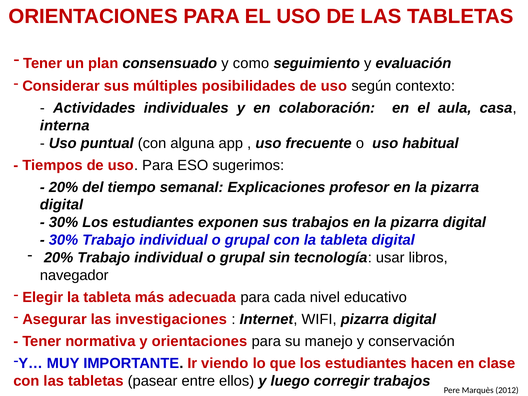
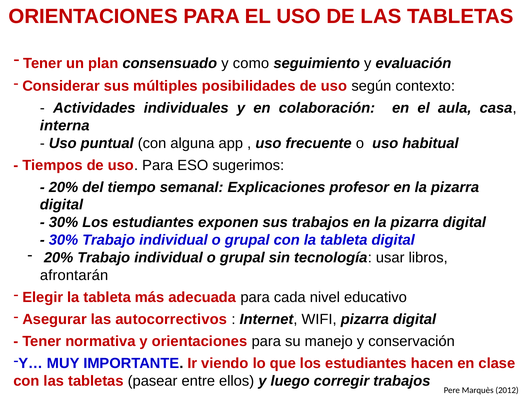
navegador: navegador -> afrontarán
investigaciones: investigaciones -> autocorrectivos
